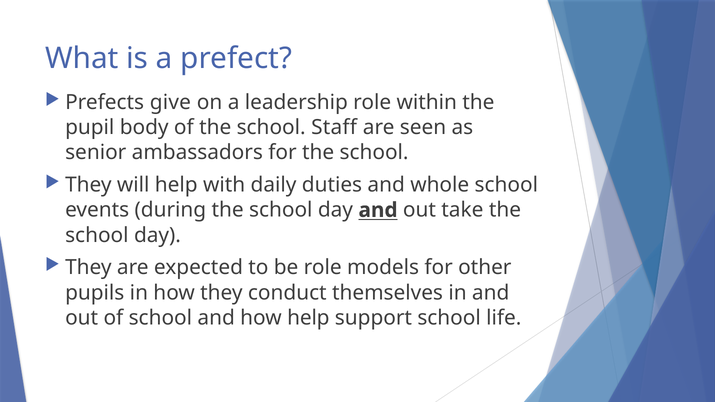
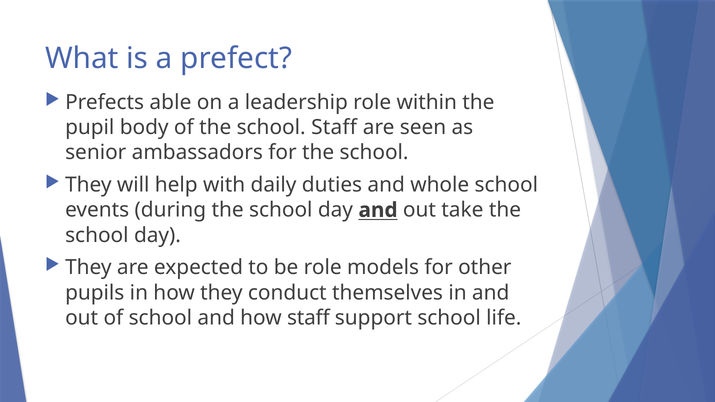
give: give -> able
how help: help -> staff
